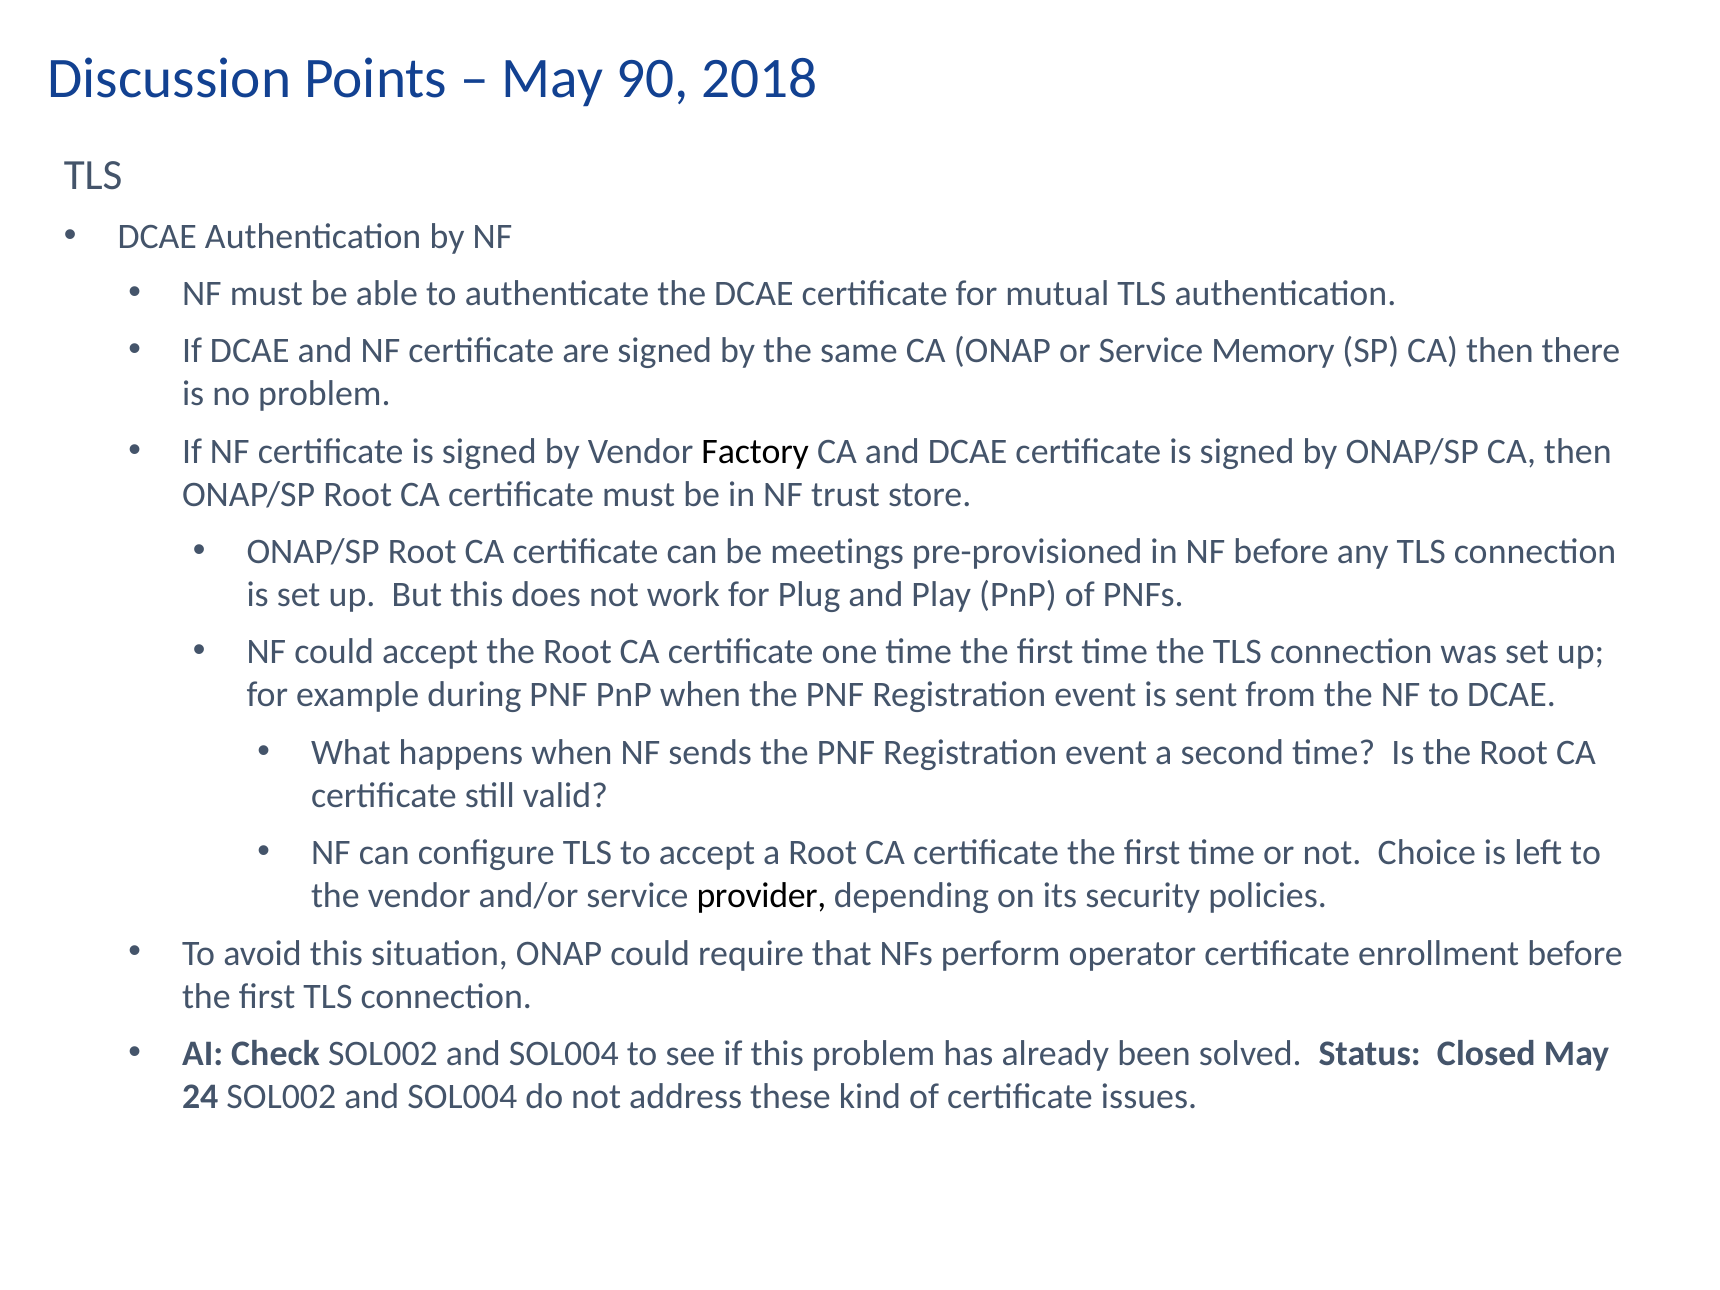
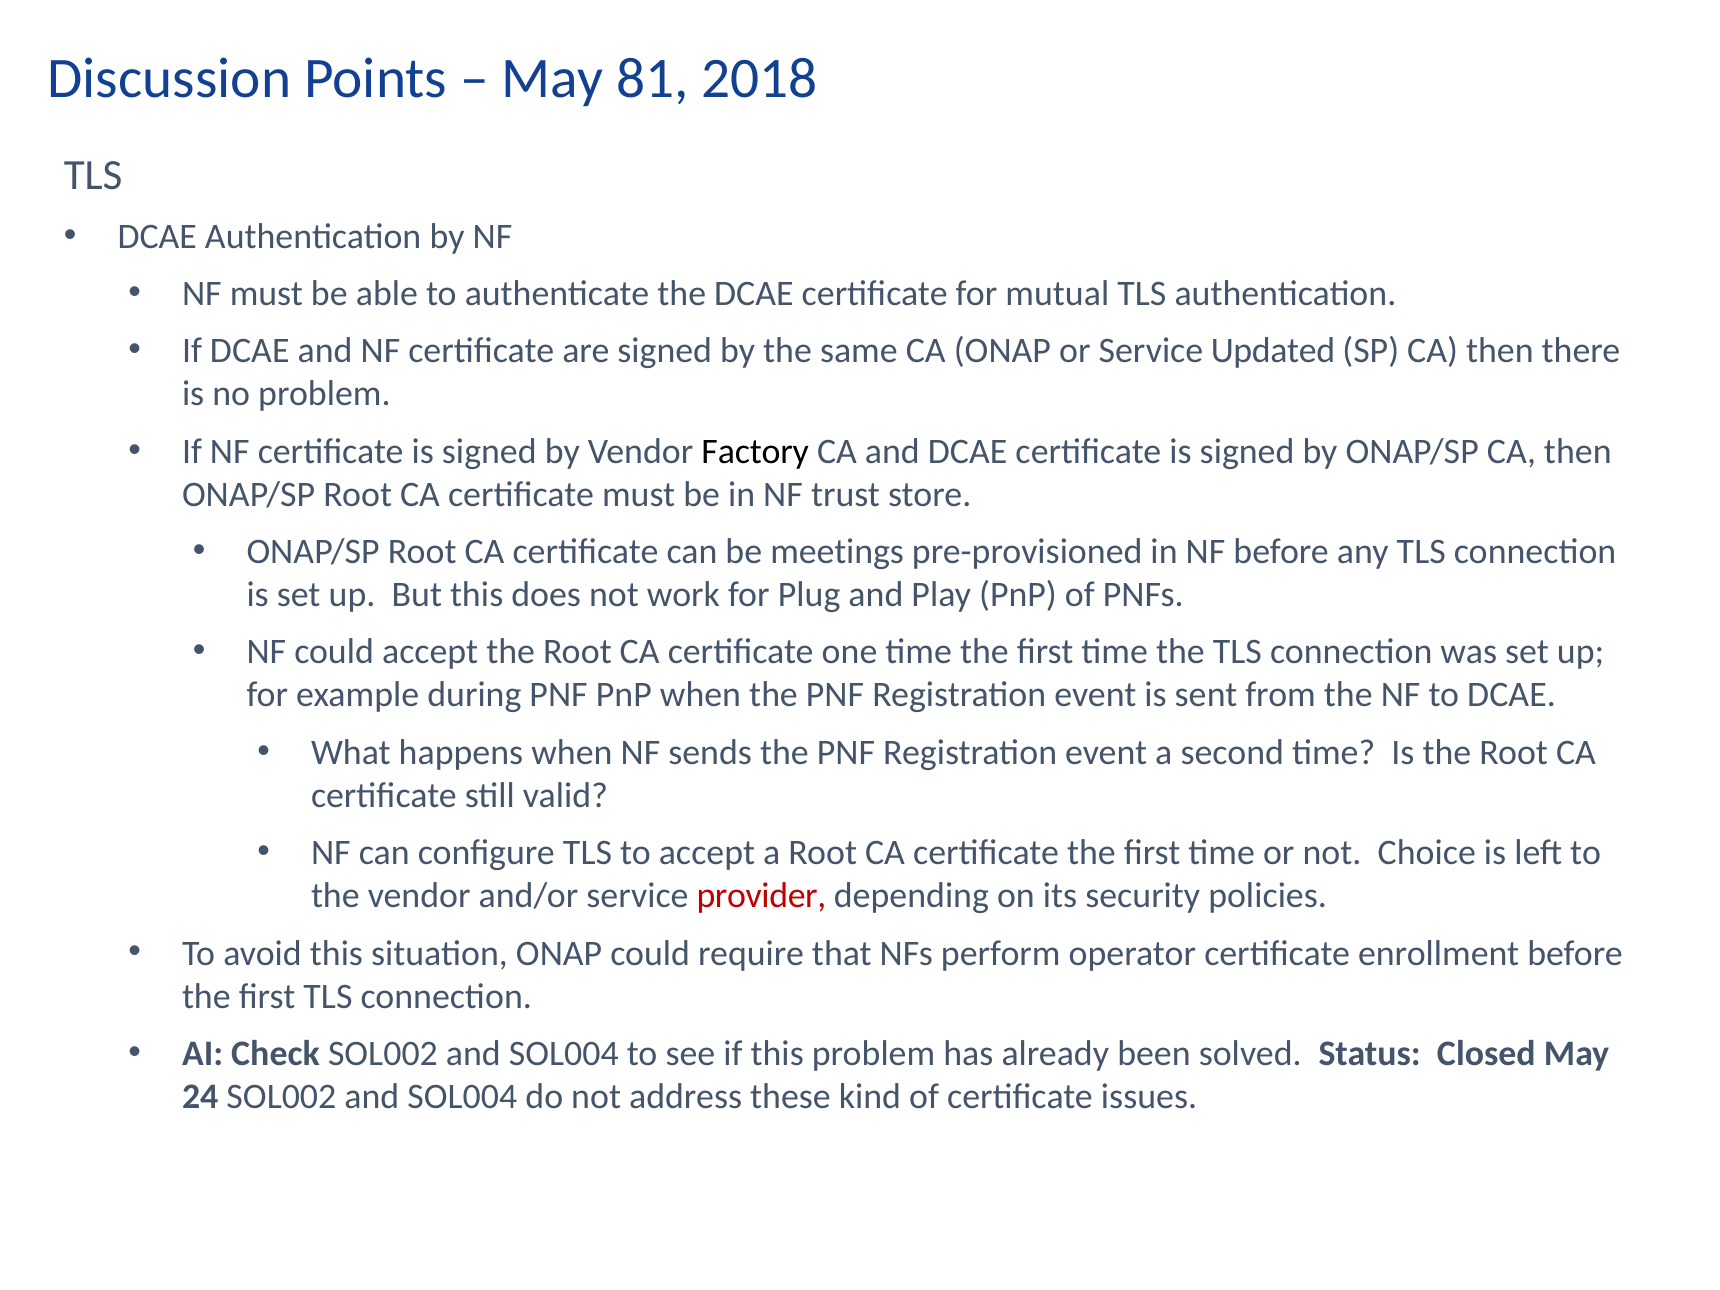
90: 90 -> 81
Memory: Memory -> Updated
provider colour: black -> red
